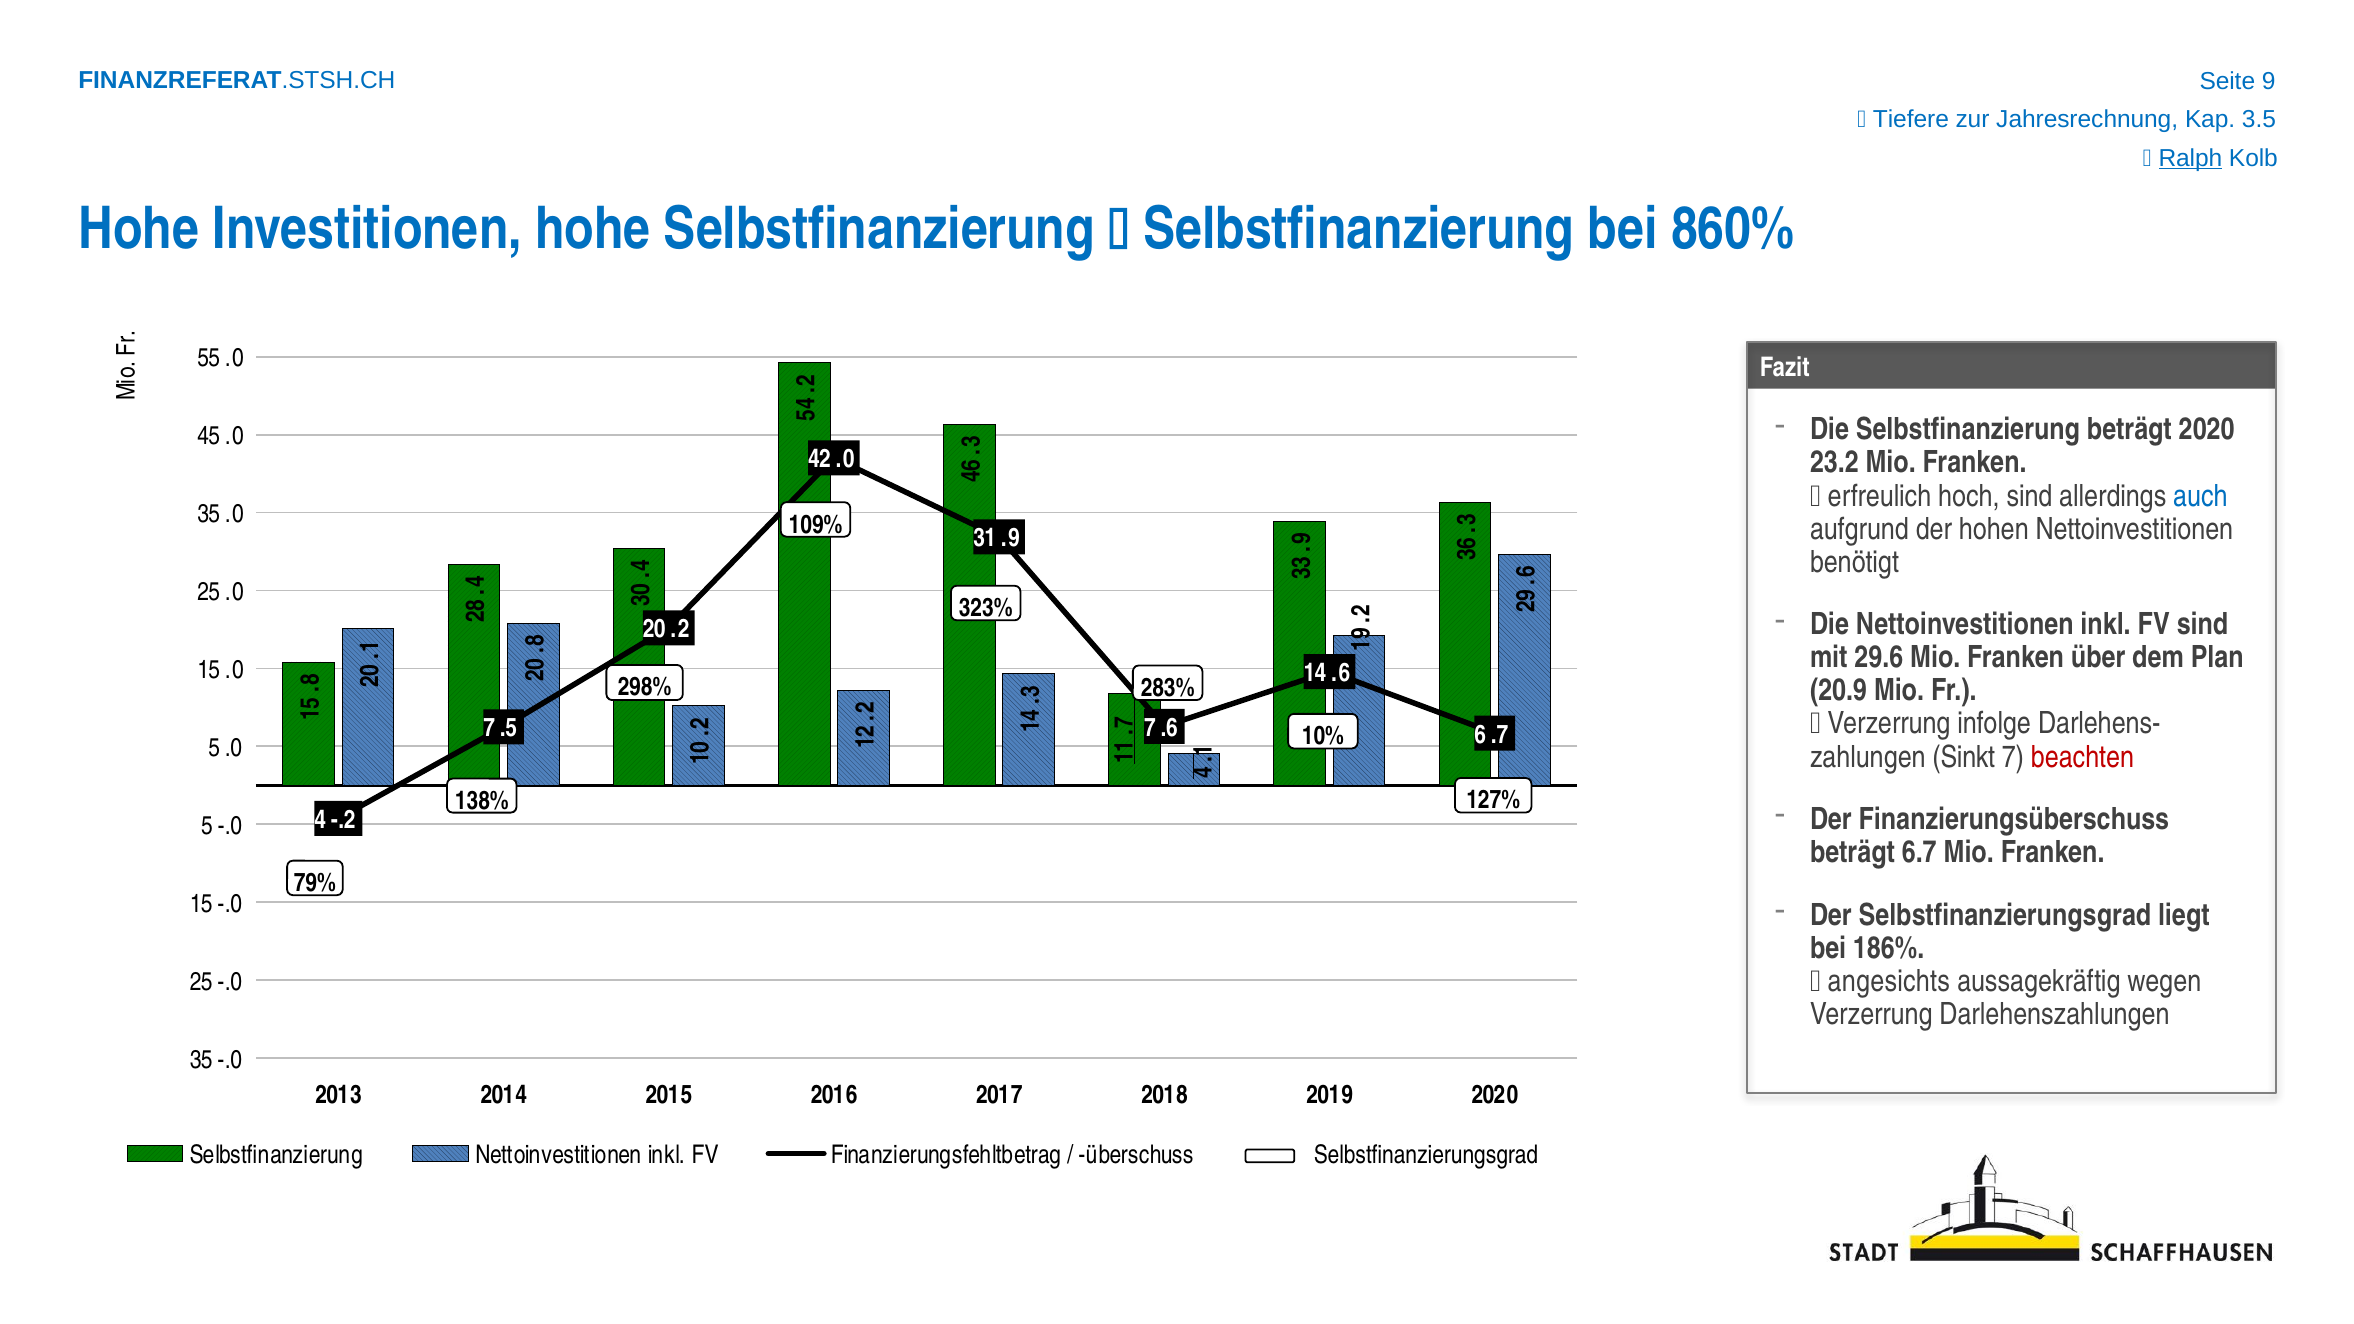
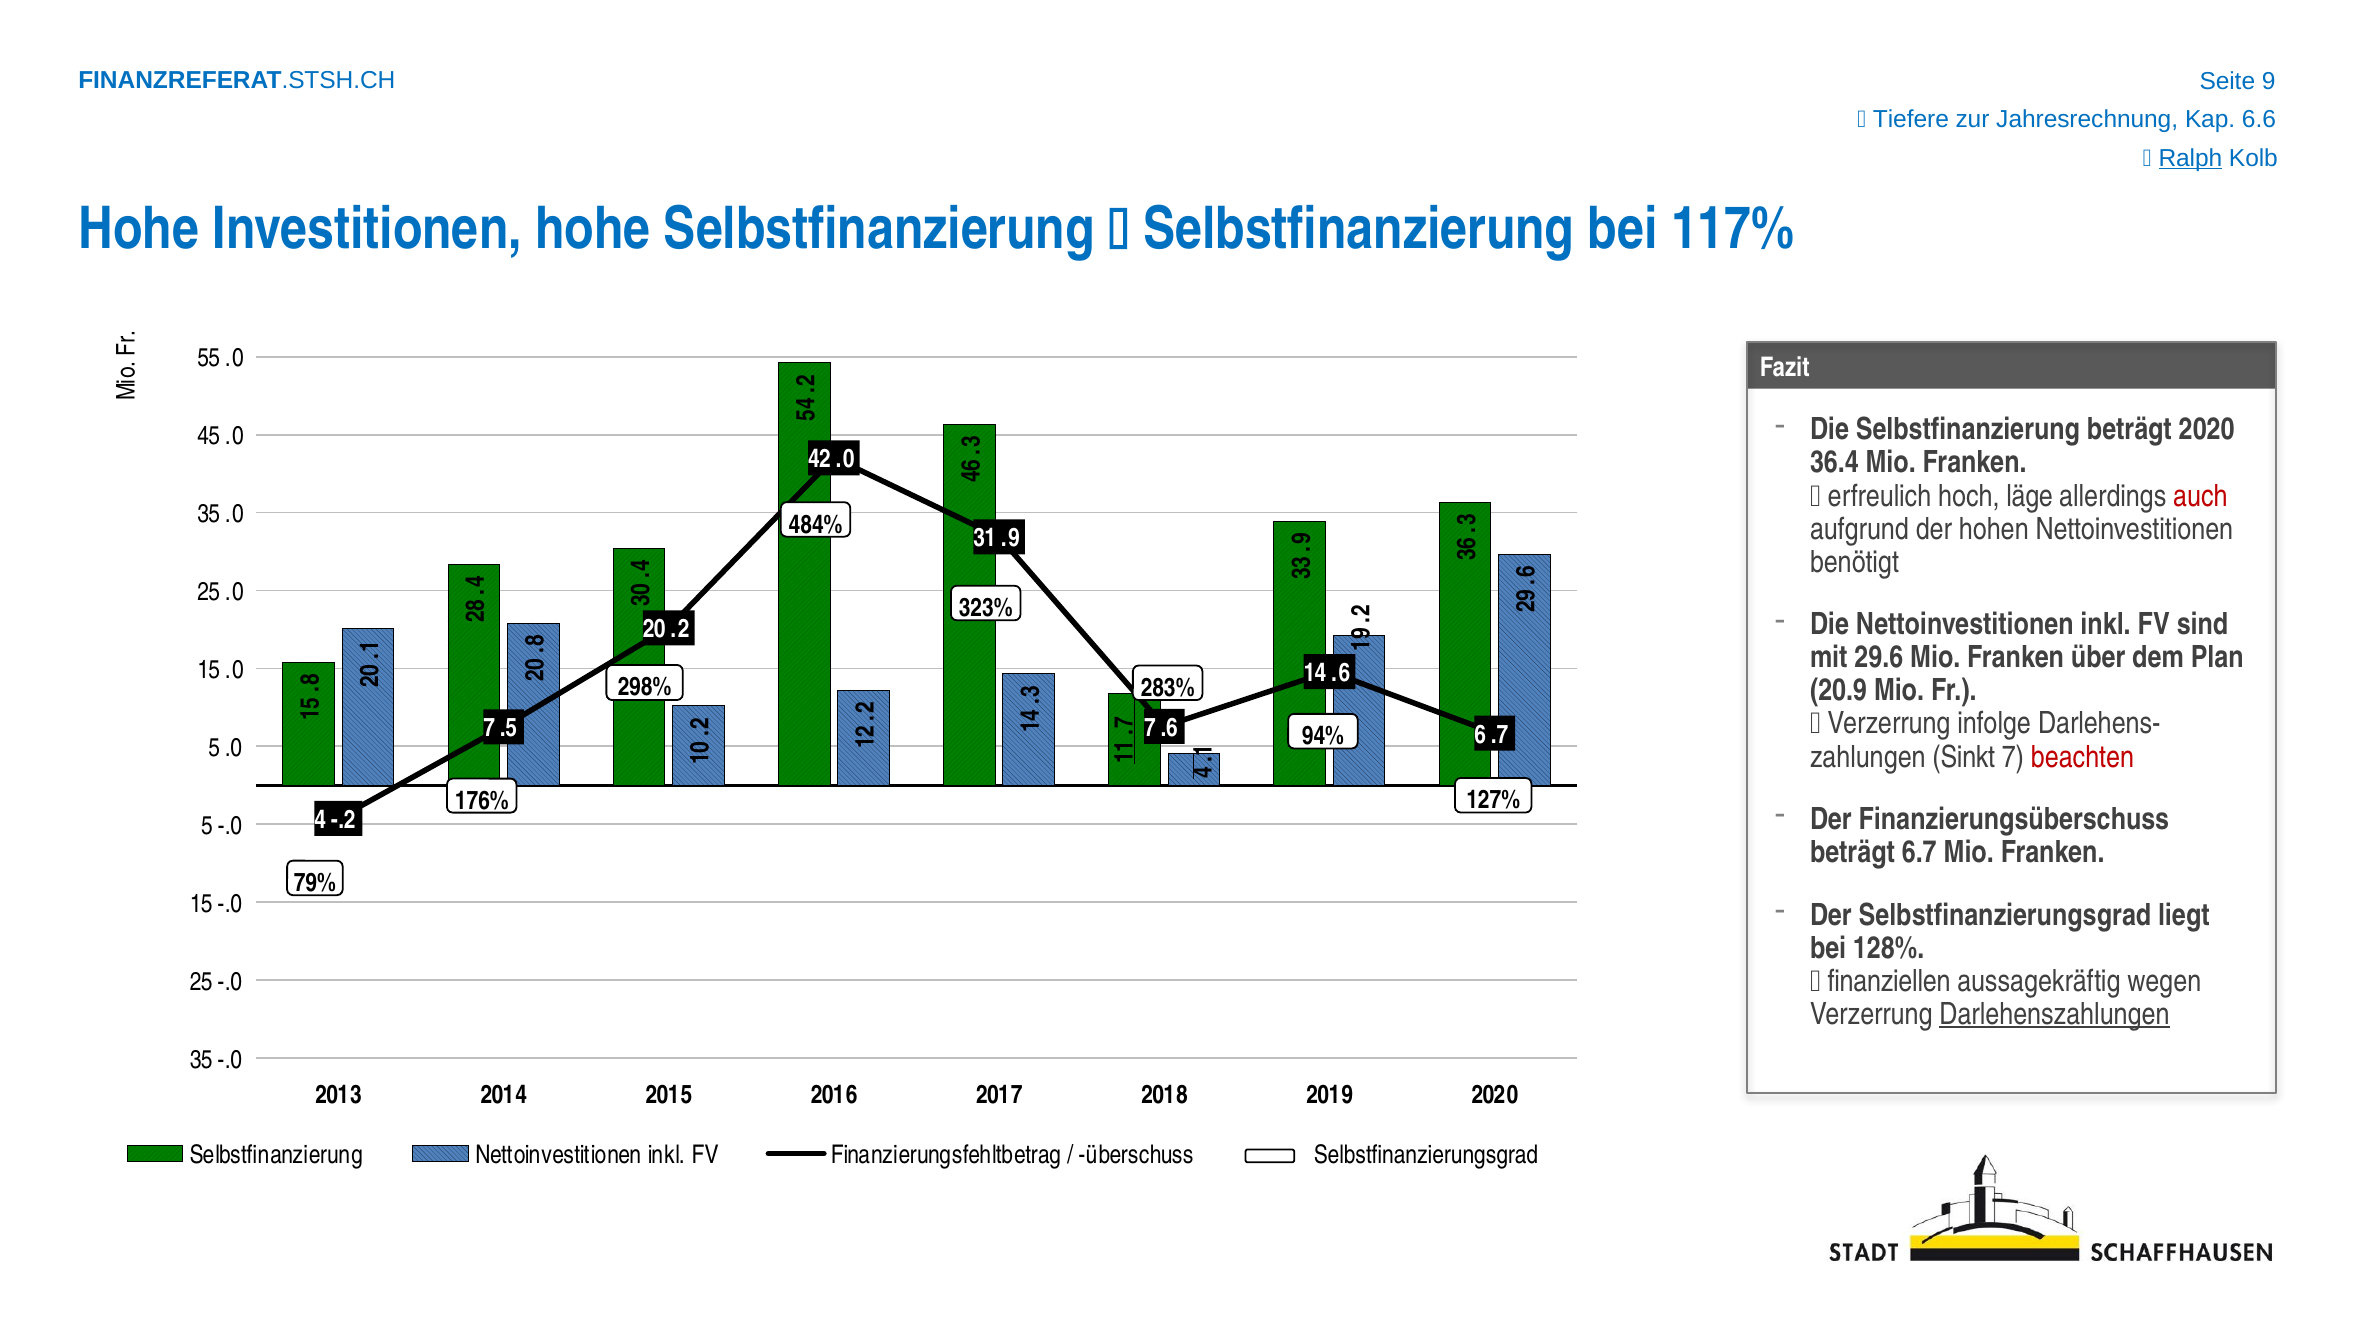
3.5: 3.5 -> 6.6
860%: 860% -> 117%
23.2: 23.2 -> 36.4
hoch sind: sind -> läge
auch colour: blue -> red
109%: 109% -> 484%
10%: 10% -> 94%
138%: 138% -> 176%
186%: 186% -> 128%
angesichts: angesichts -> finanziellen
Darlehenszahlungen underline: none -> present
